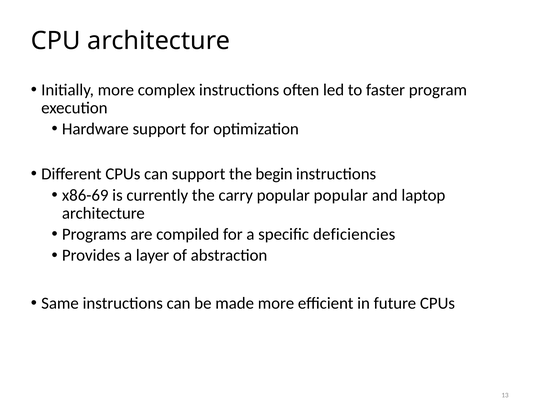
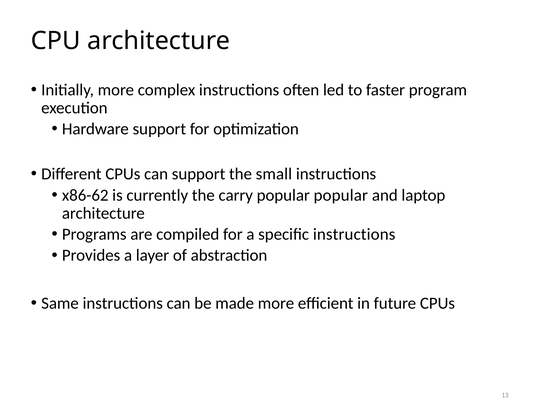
begin: begin -> small
x86-69: x86-69 -> x86-62
specific deficiencies: deficiencies -> instructions
